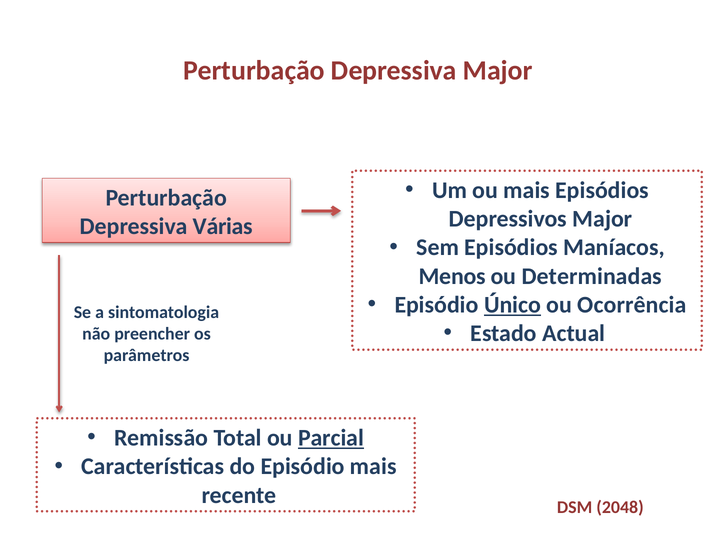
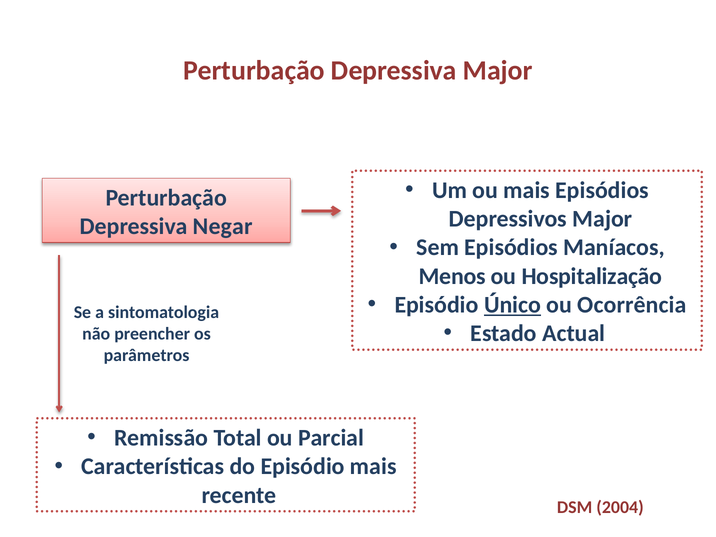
Várias: Várias -> Negar
Determinadas: Determinadas -> Hospitalização
Parcial underline: present -> none
2048: 2048 -> 2004
